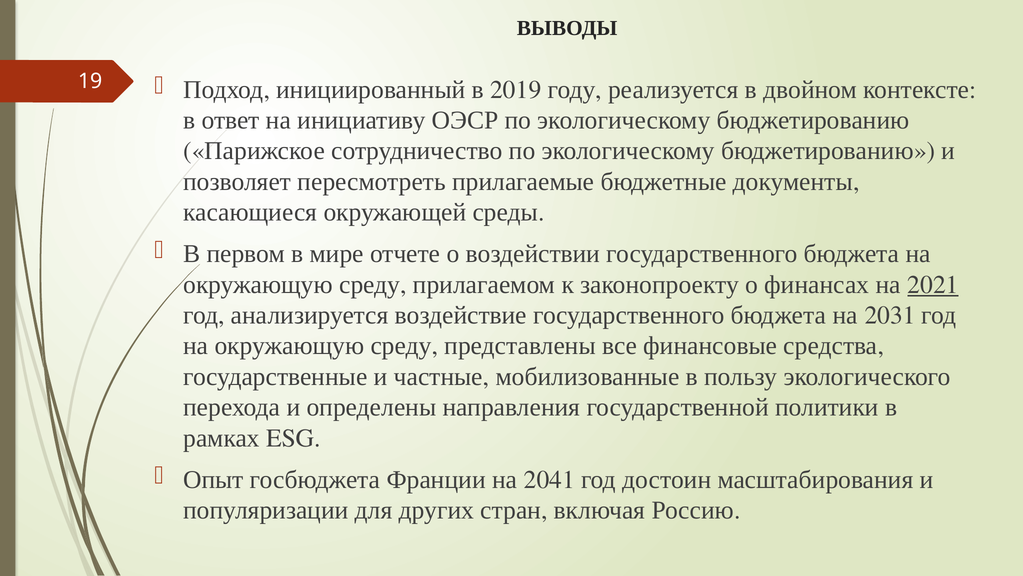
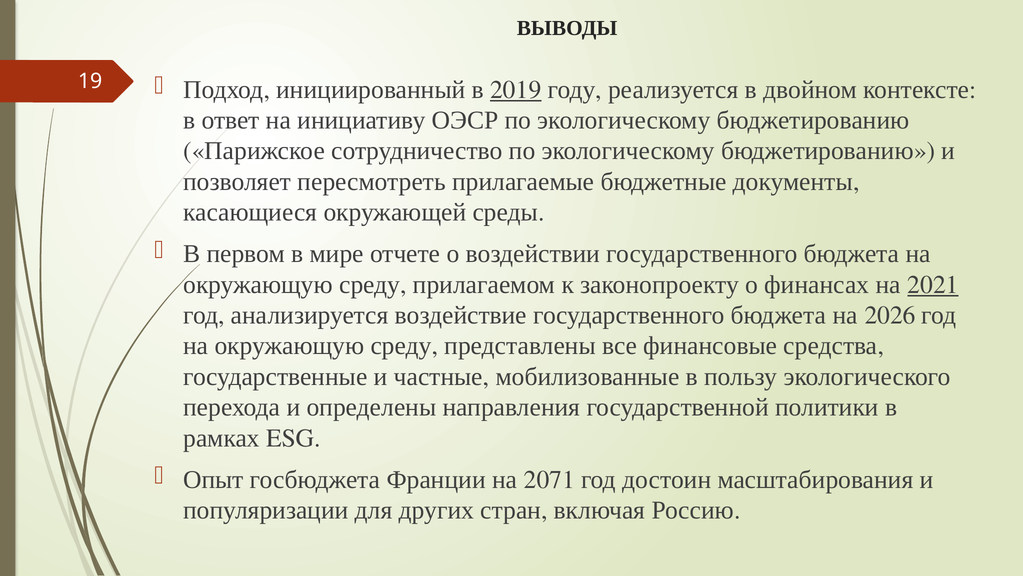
2019 underline: none -> present
2031: 2031 -> 2026
2041: 2041 -> 2071
